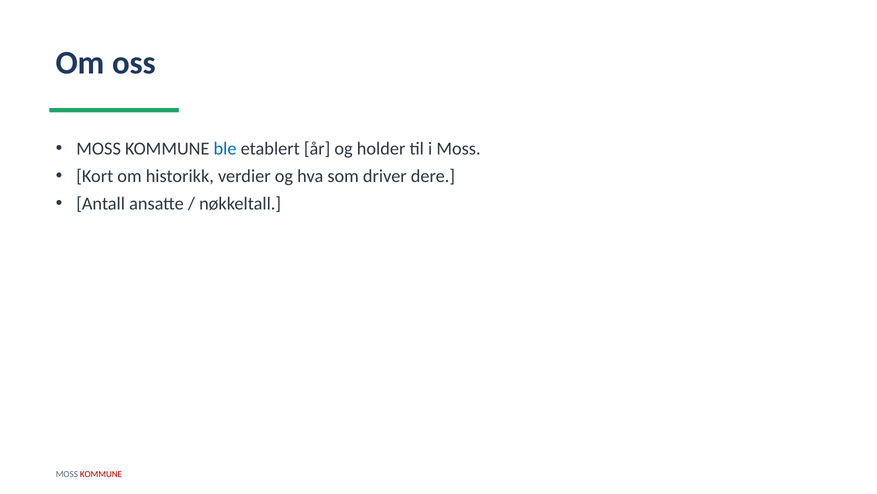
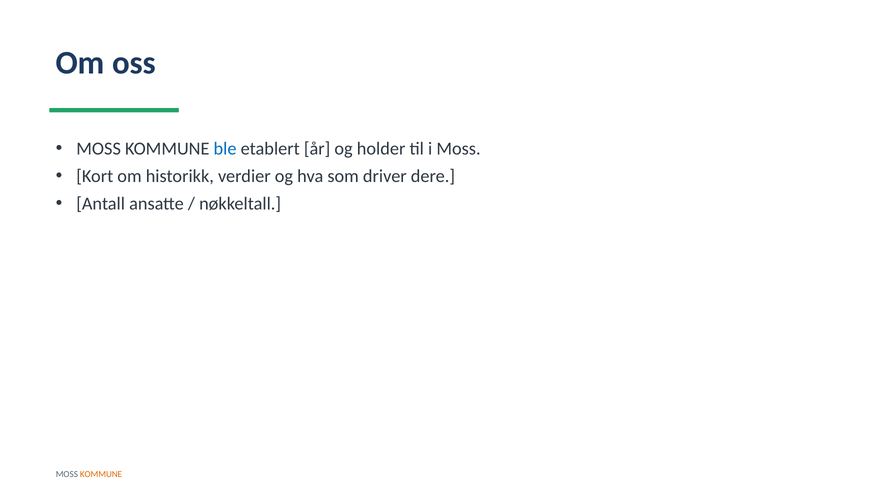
KOMMUNE at (101, 473) colour: red -> orange
